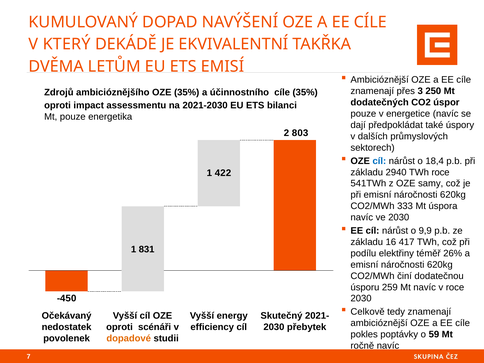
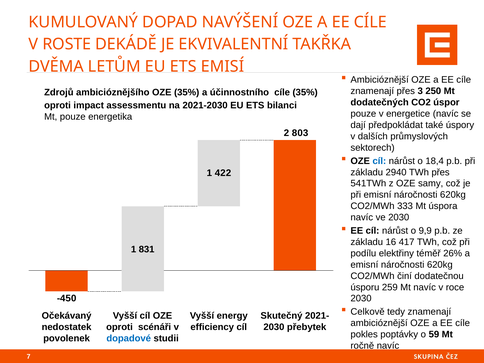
KTERÝ: KTERÝ -> ROSTE
TWh roce: roce -> přes
dopadové colour: orange -> blue
